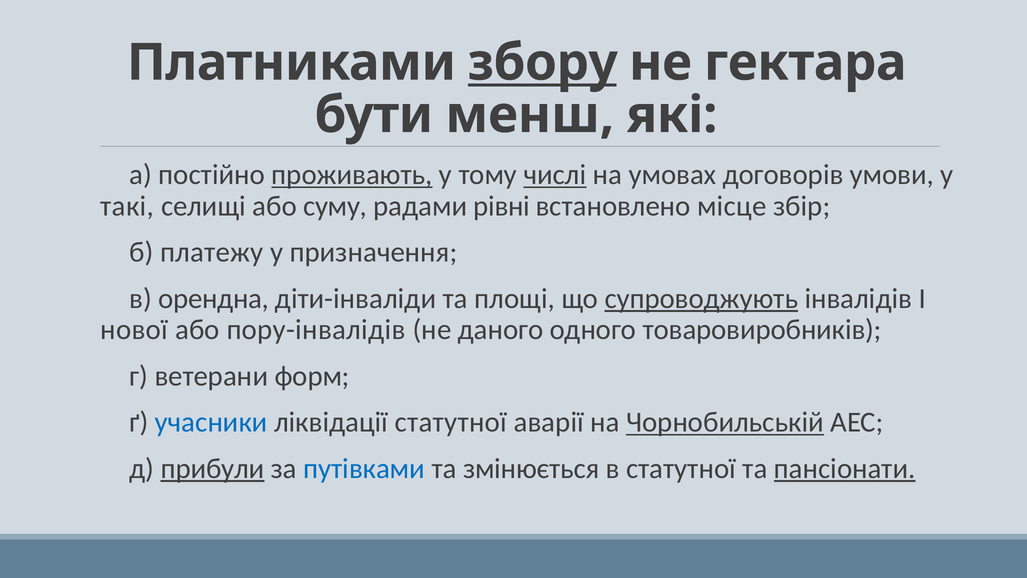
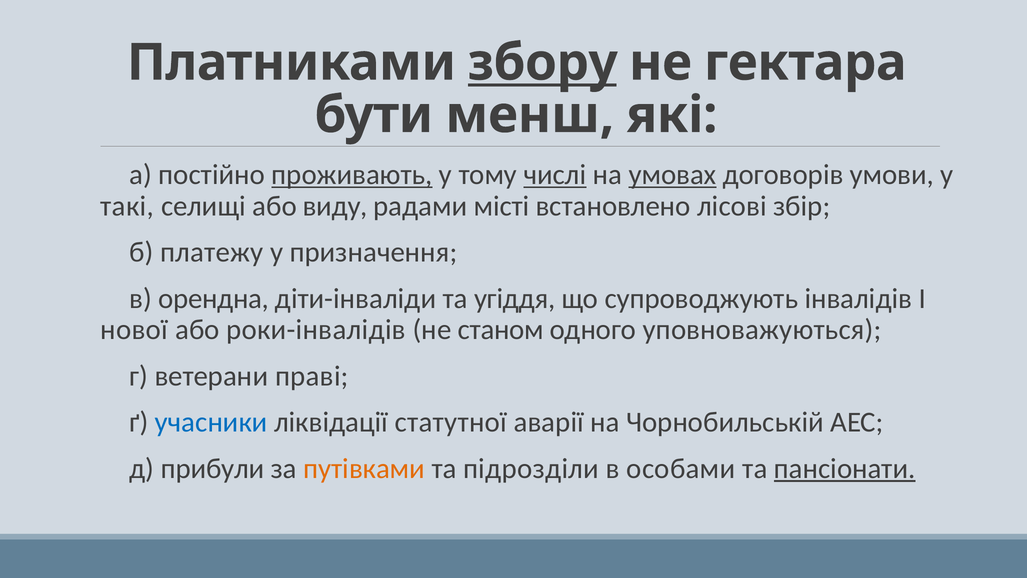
умовах underline: none -> present
суму: суму -> виду
рівні: рівні -> місті
місце: місце -> лісові
площі: площі -> угіддя
супроводжують underline: present -> none
пору-інвалідів: пору-інвалідів -> роки-інвалідів
даного: даного -> станом
товаровиробників: товаровиробників -> уповноважуються
форм: форм -> праві
Чорнобильській underline: present -> none
прибули underline: present -> none
путівками colour: blue -> orange
змінюється: змінюється -> підрозділи
в статутної: статутної -> особами
